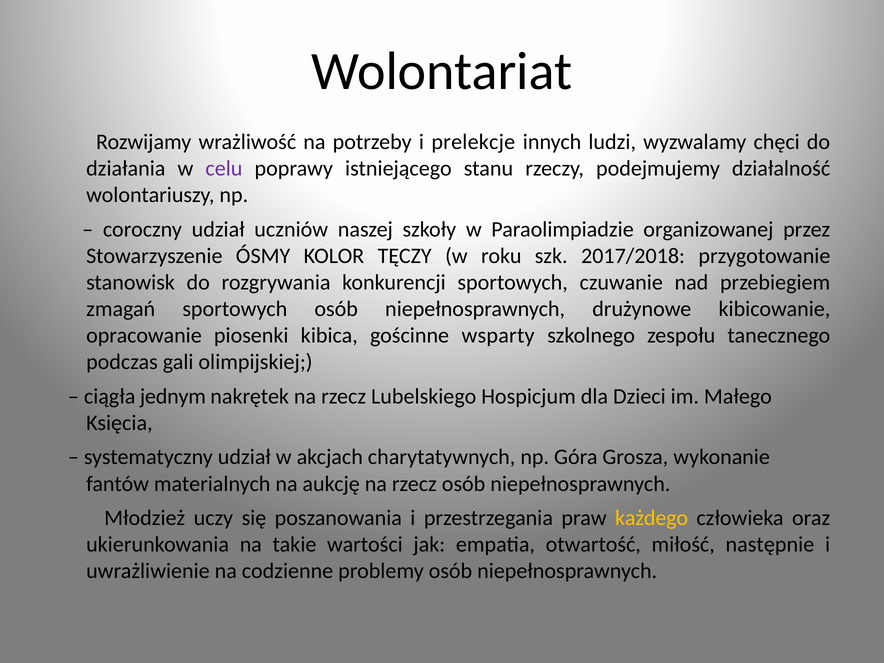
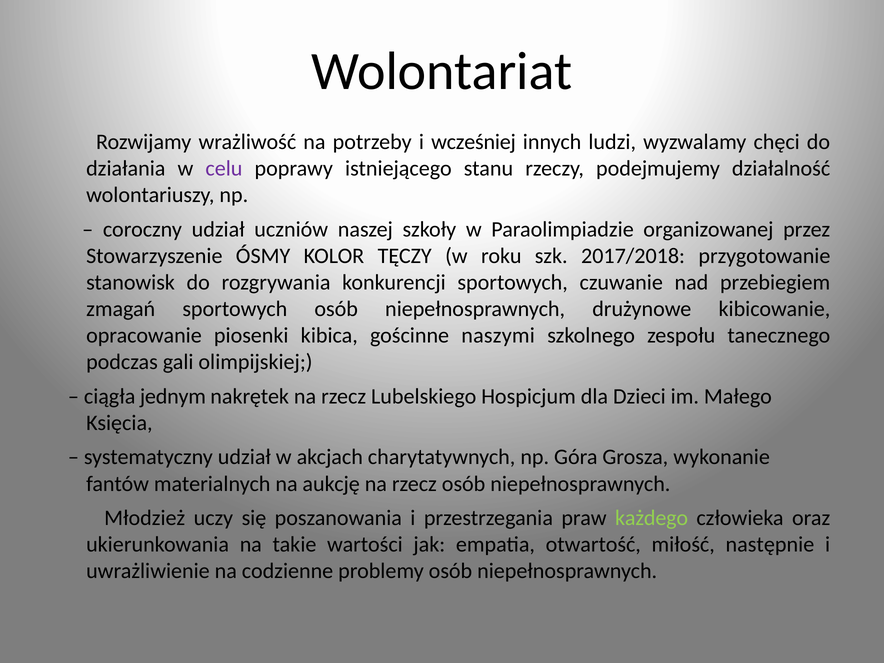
prelekcje: prelekcje -> wcześniej
wsparty: wsparty -> naszymi
każdego colour: yellow -> light green
